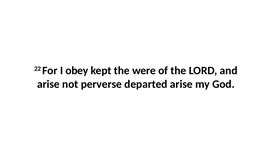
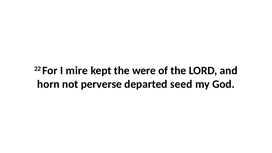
obey: obey -> mire
arise at (48, 84): arise -> horn
departed arise: arise -> seed
